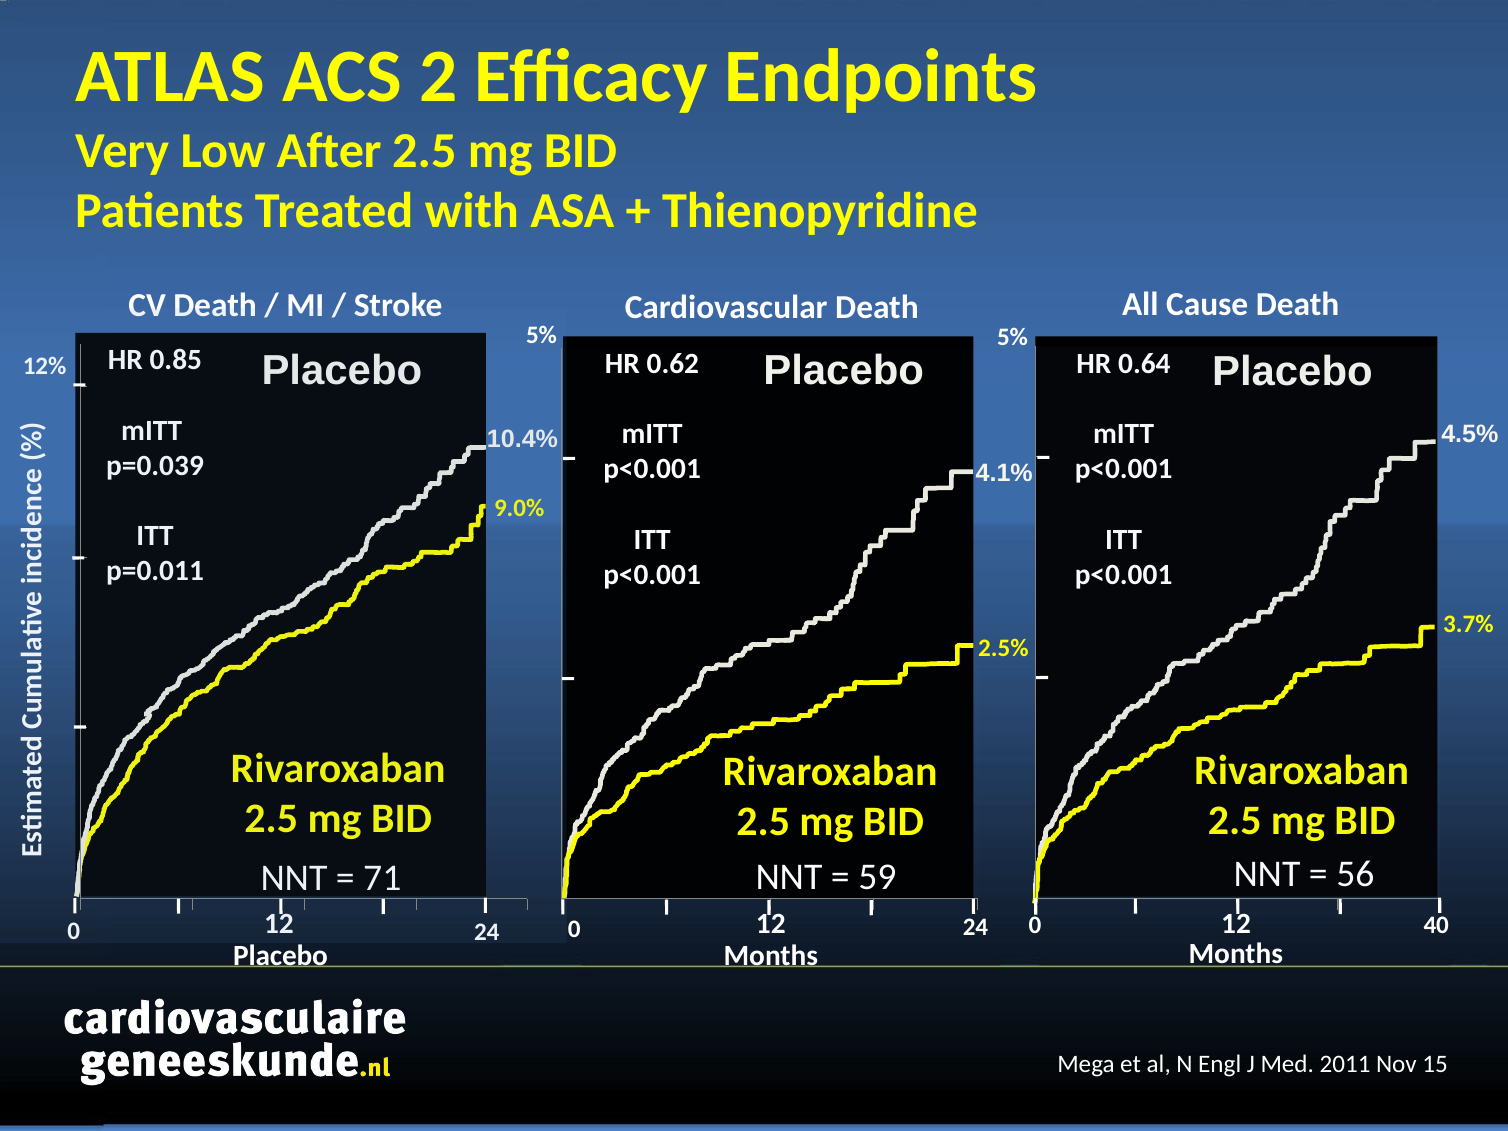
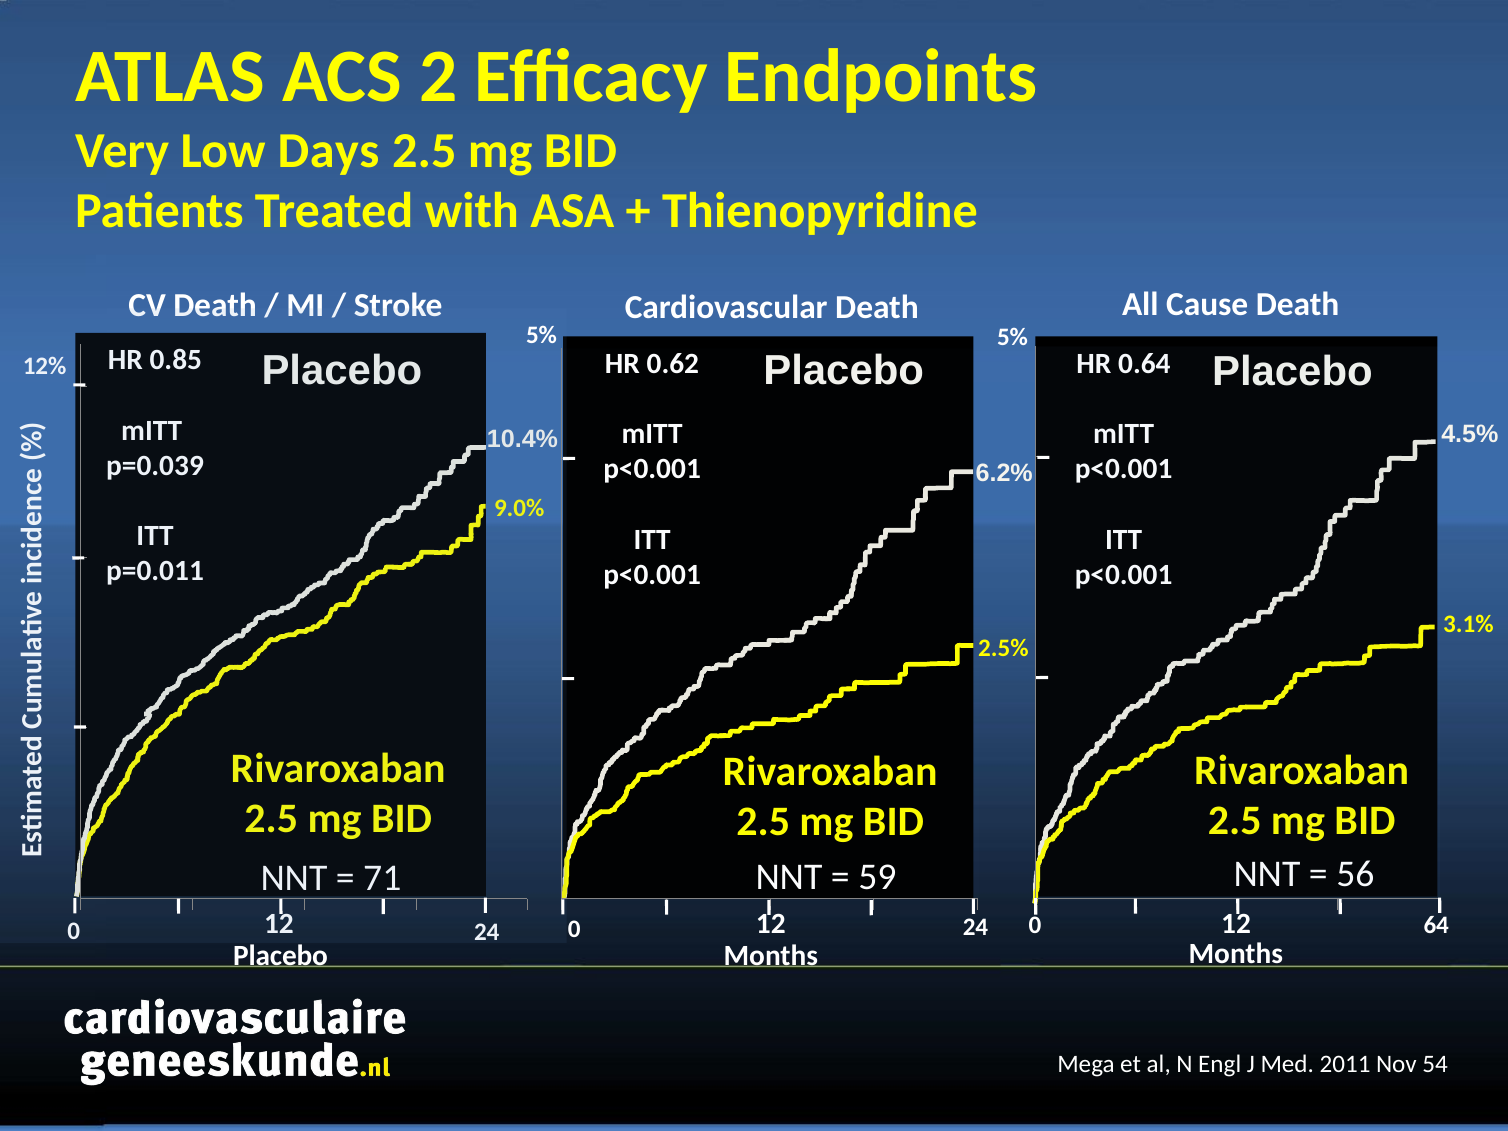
After: After -> Days
4.1%: 4.1% -> 6.2%
3.7%: 3.7% -> 3.1%
40: 40 -> 64
15: 15 -> 54
